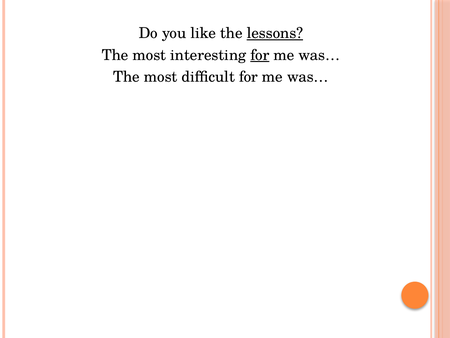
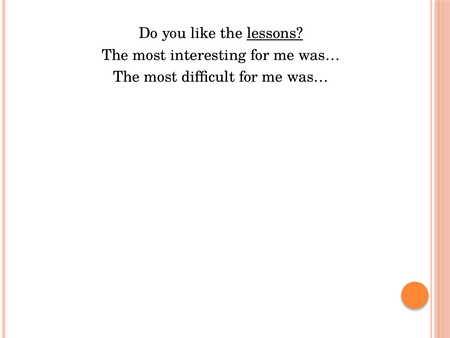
for at (260, 55) underline: present -> none
